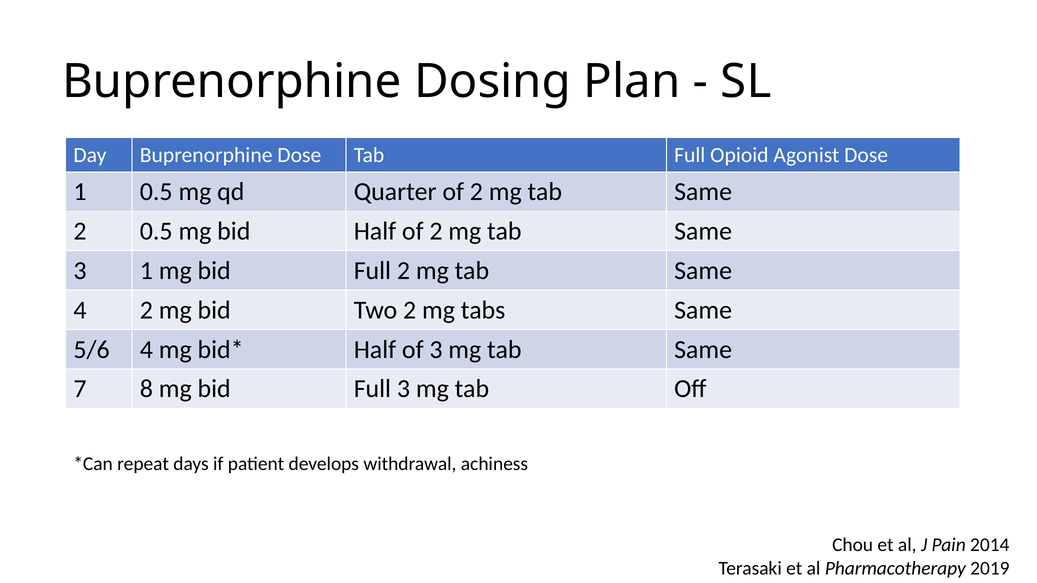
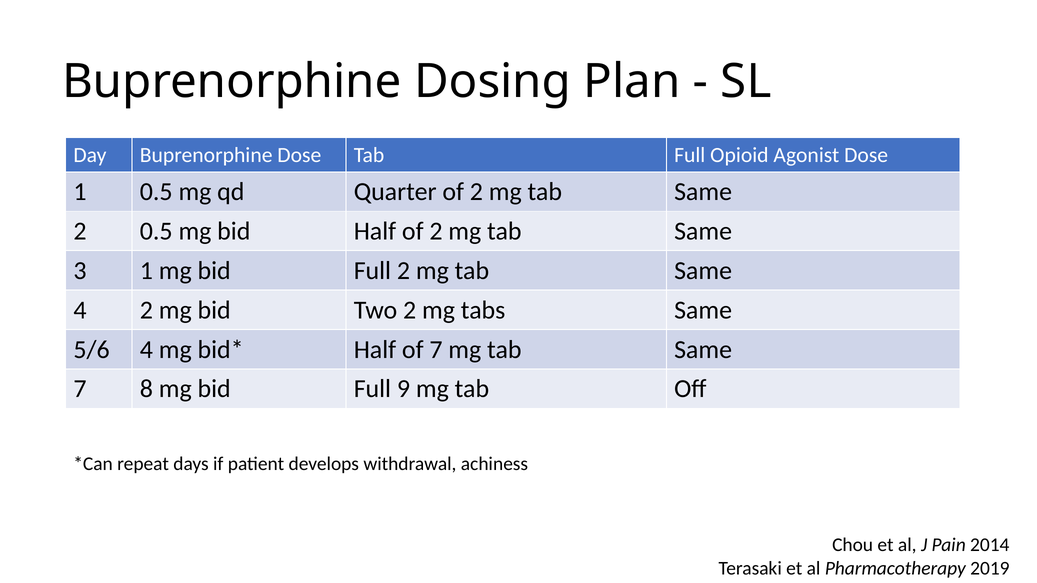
of 3: 3 -> 7
Full 3: 3 -> 9
